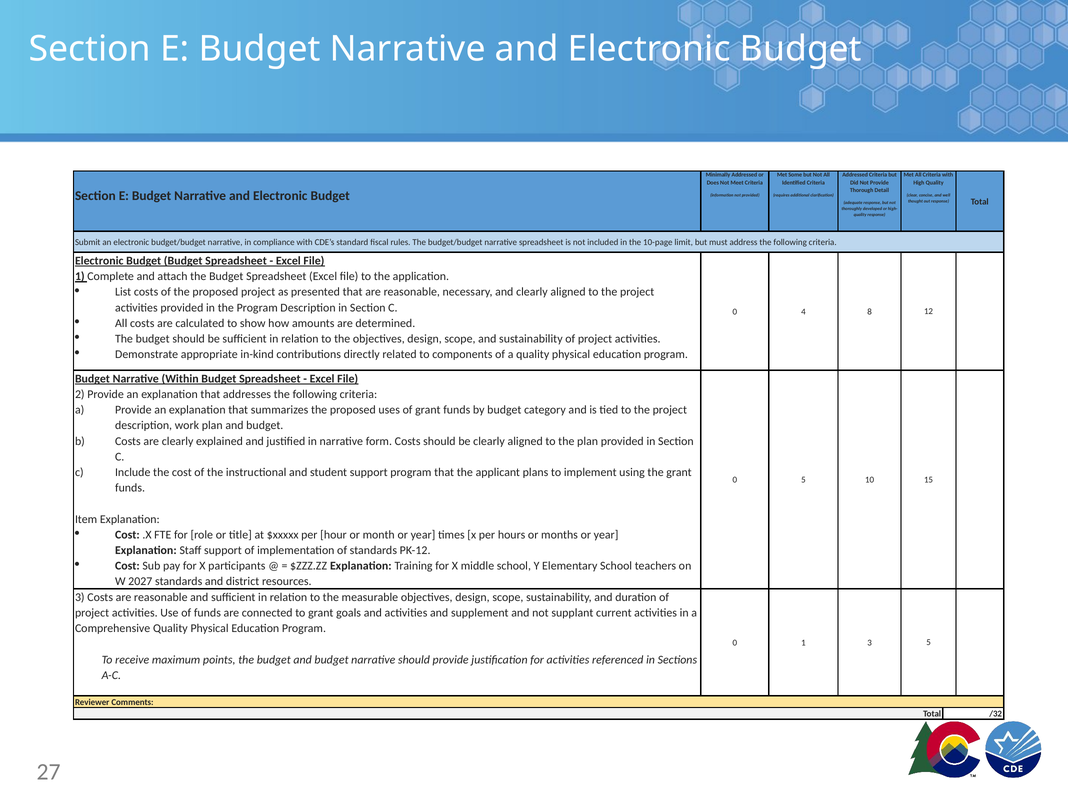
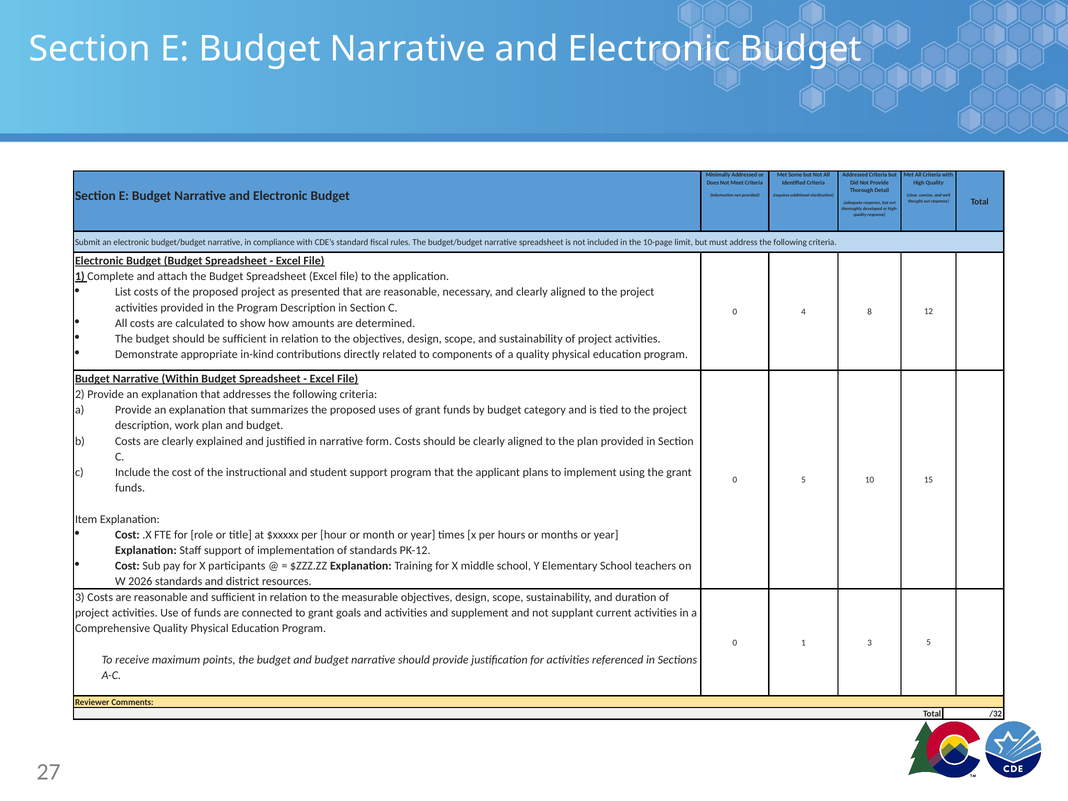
2027: 2027 -> 2026
